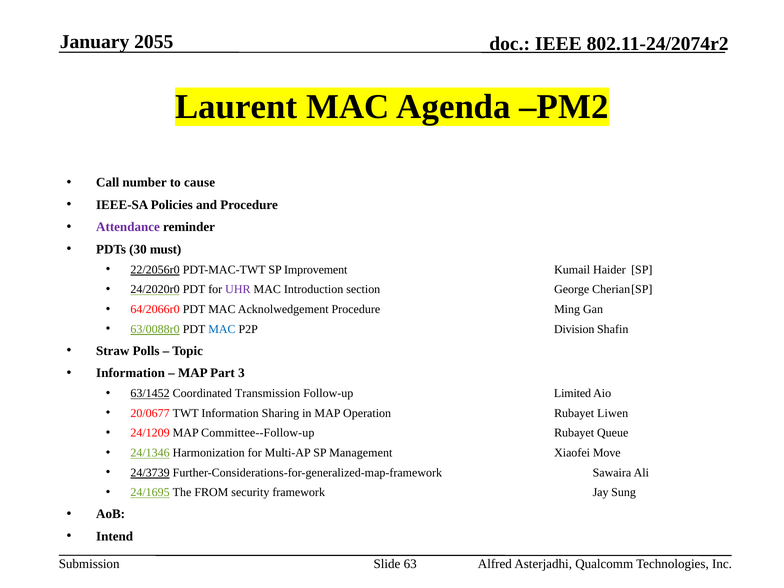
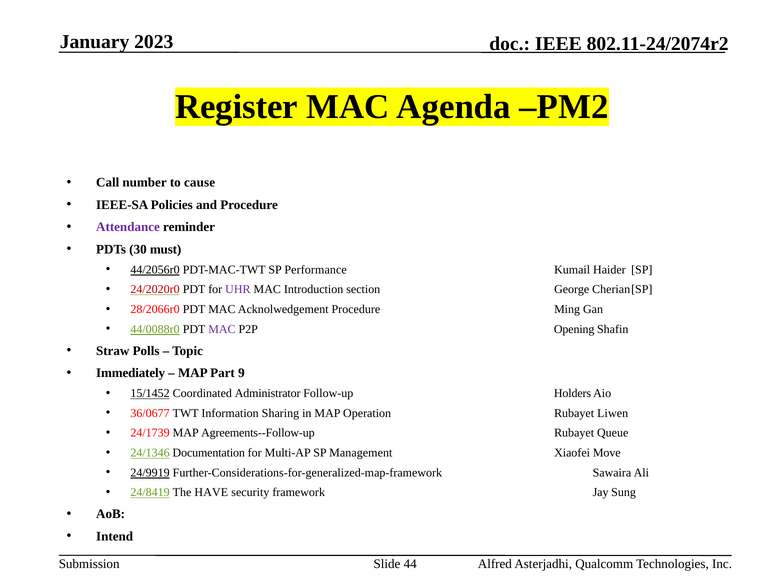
2055: 2055 -> 2023
Laurent: Laurent -> Register
22/2056r0: 22/2056r0 -> 44/2056r0
Improvement: Improvement -> Performance
24/2020r0 colour: black -> red
64/2066r0: 64/2066r0 -> 28/2066r0
63/0088r0: 63/0088r0 -> 44/0088r0
MAC at (222, 329) colour: blue -> purple
Division: Division -> Opening
Information at (131, 373): Information -> Immediately
3: 3 -> 9
63/1452: 63/1452 -> 15/1452
Transmission: Transmission -> Administrator
Limited: Limited -> Holders
20/0677: 20/0677 -> 36/0677
24/1209: 24/1209 -> 24/1739
Committee--Follow-up: Committee--Follow-up -> Agreements--Follow-up
Harmonization: Harmonization -> Documentation
24/3739: 24/3739 -> 24/9919
24/1695: 24/1695 -> 24/8419
FROM: FROM -> HAVE
63: 63 -> 44
